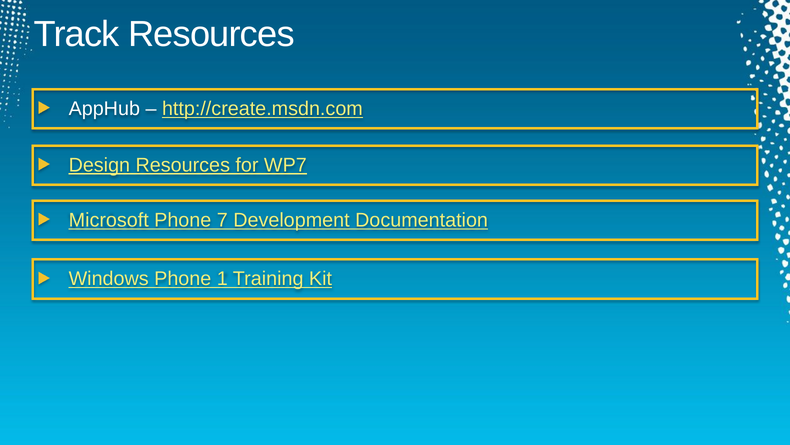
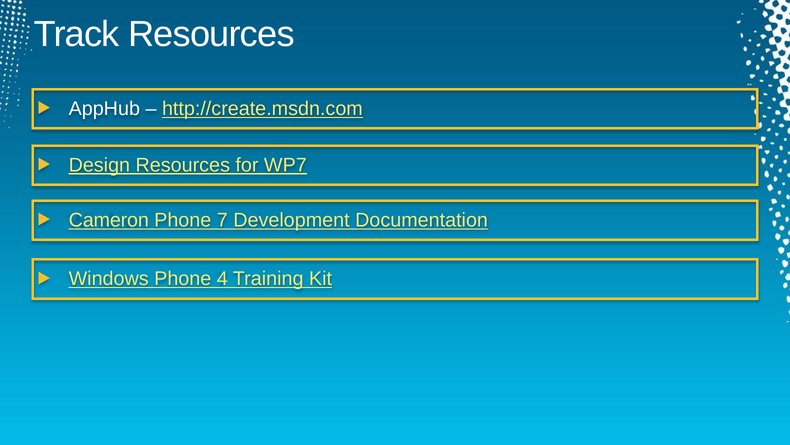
Microsoft: Microsoft -> Cameron
1: 1 -> 4
